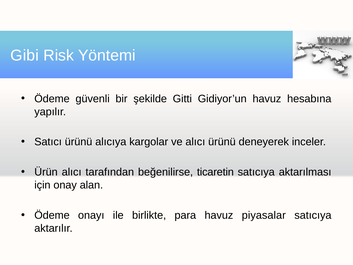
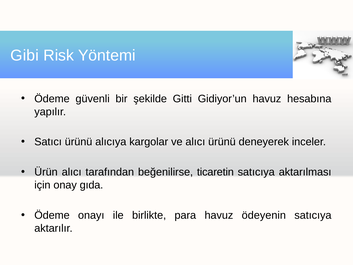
alan: alan -> gıda
piyasalar: piyasalar -> ödeyenin
